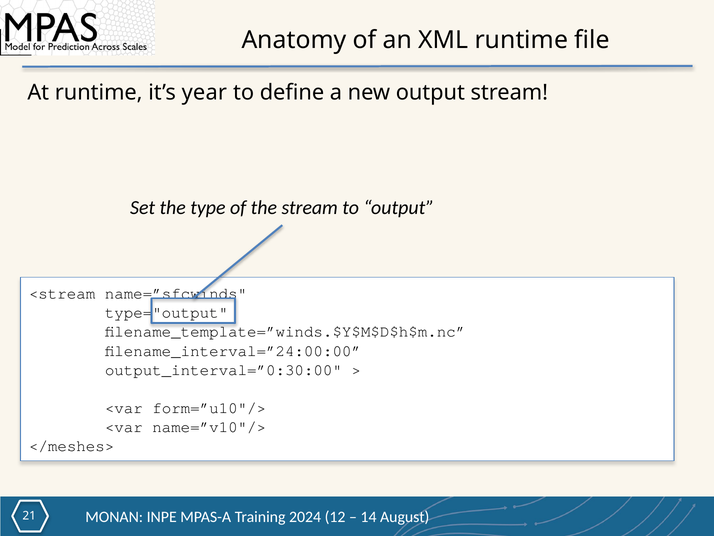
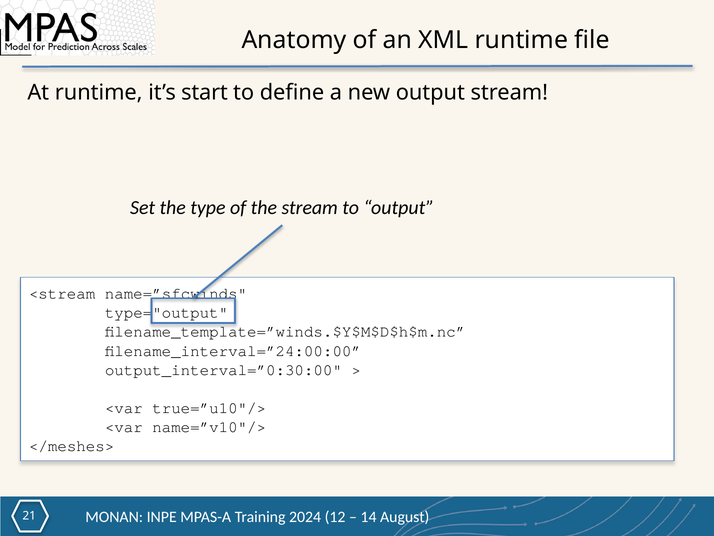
year: year -> start
form=”u10"/>: form=”u10"/> -> true=”u10"/>
